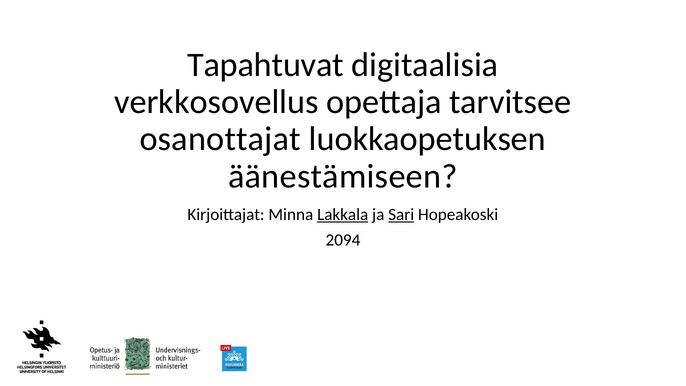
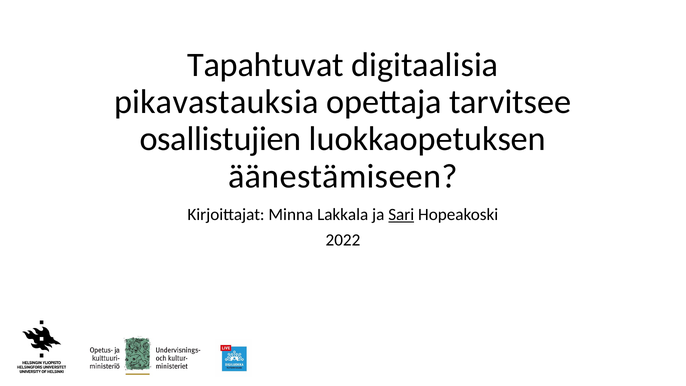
verkkosovellus: verkkosovellus -> pikavastauksia
osanottajat: osanottajat -> osallistujien
Lakkala underline: present -> none
2094: 2094 -> 2022
